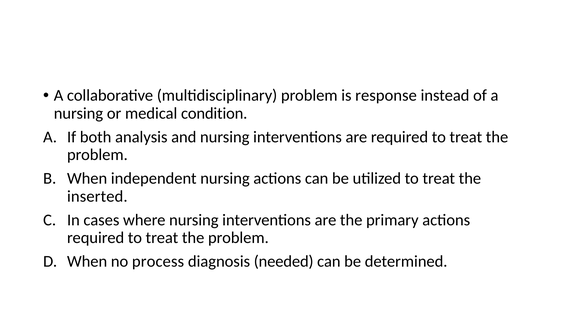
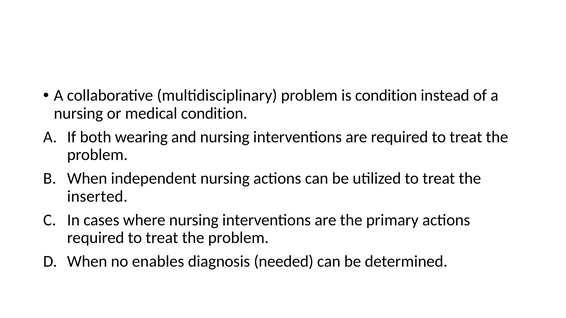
is response: response -> condition
analysis: analysis -> wearing
process: process -> enables
